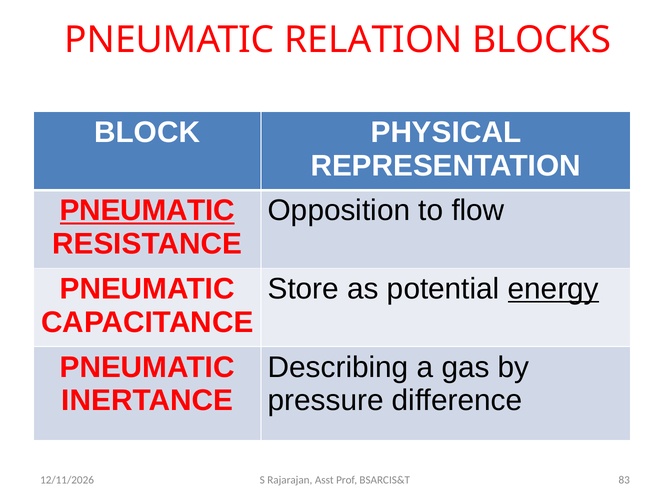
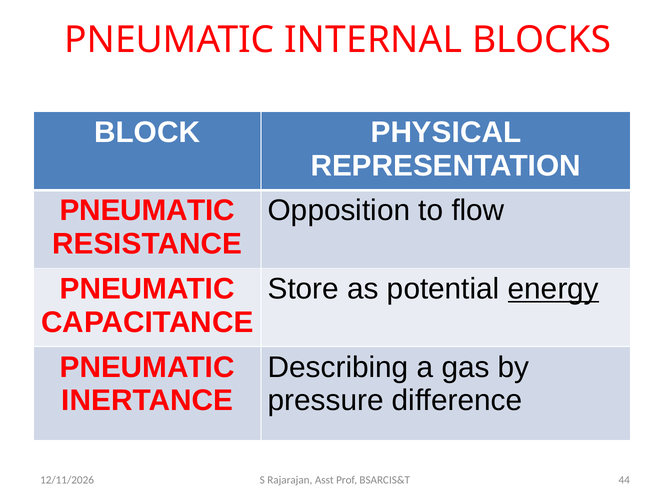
RELATION: RELATION -> INTERNAL
PNEUMATIC at (147, 210) underline: present -> none
83: 83 -> 44
